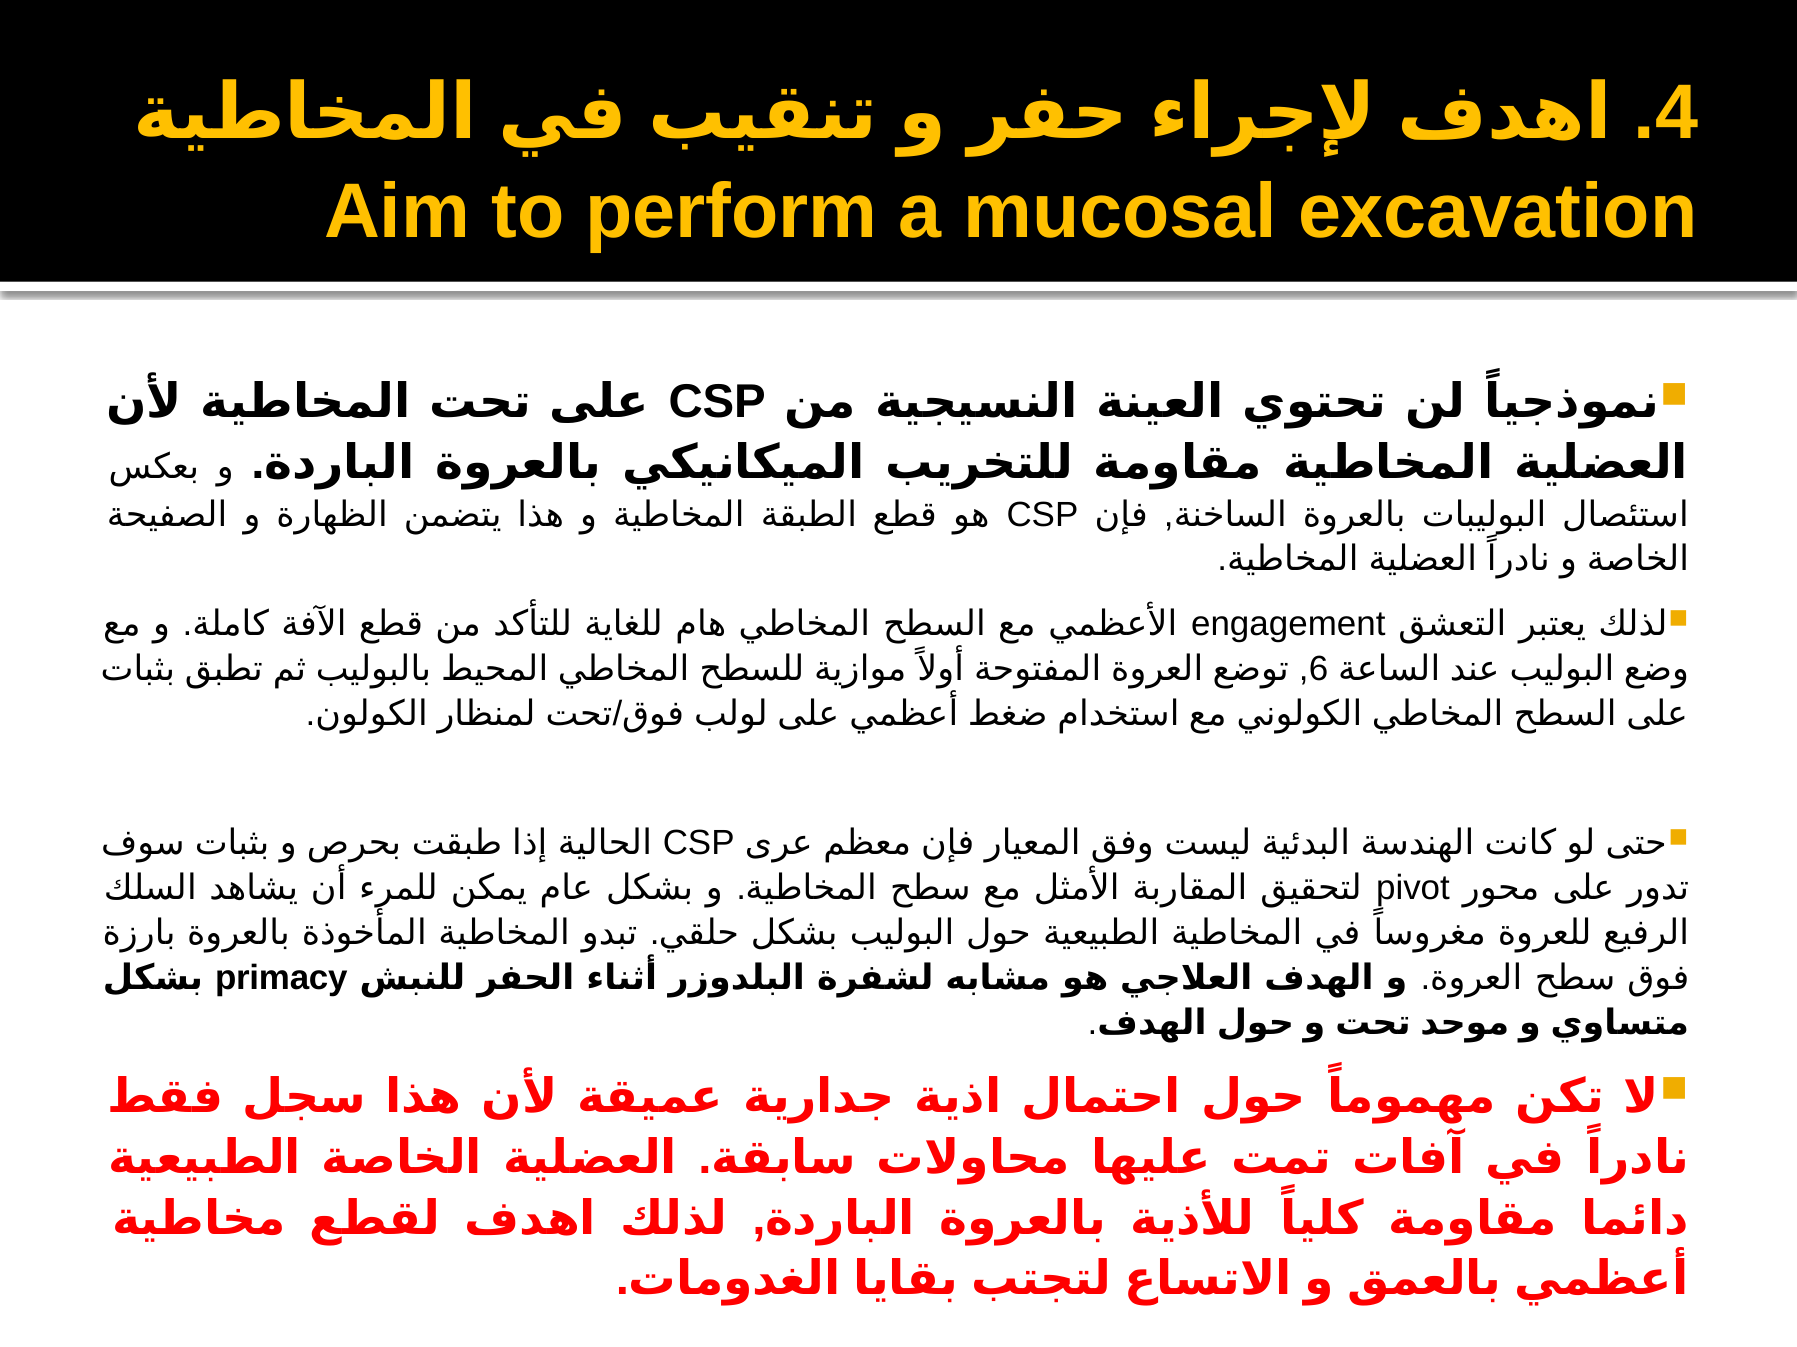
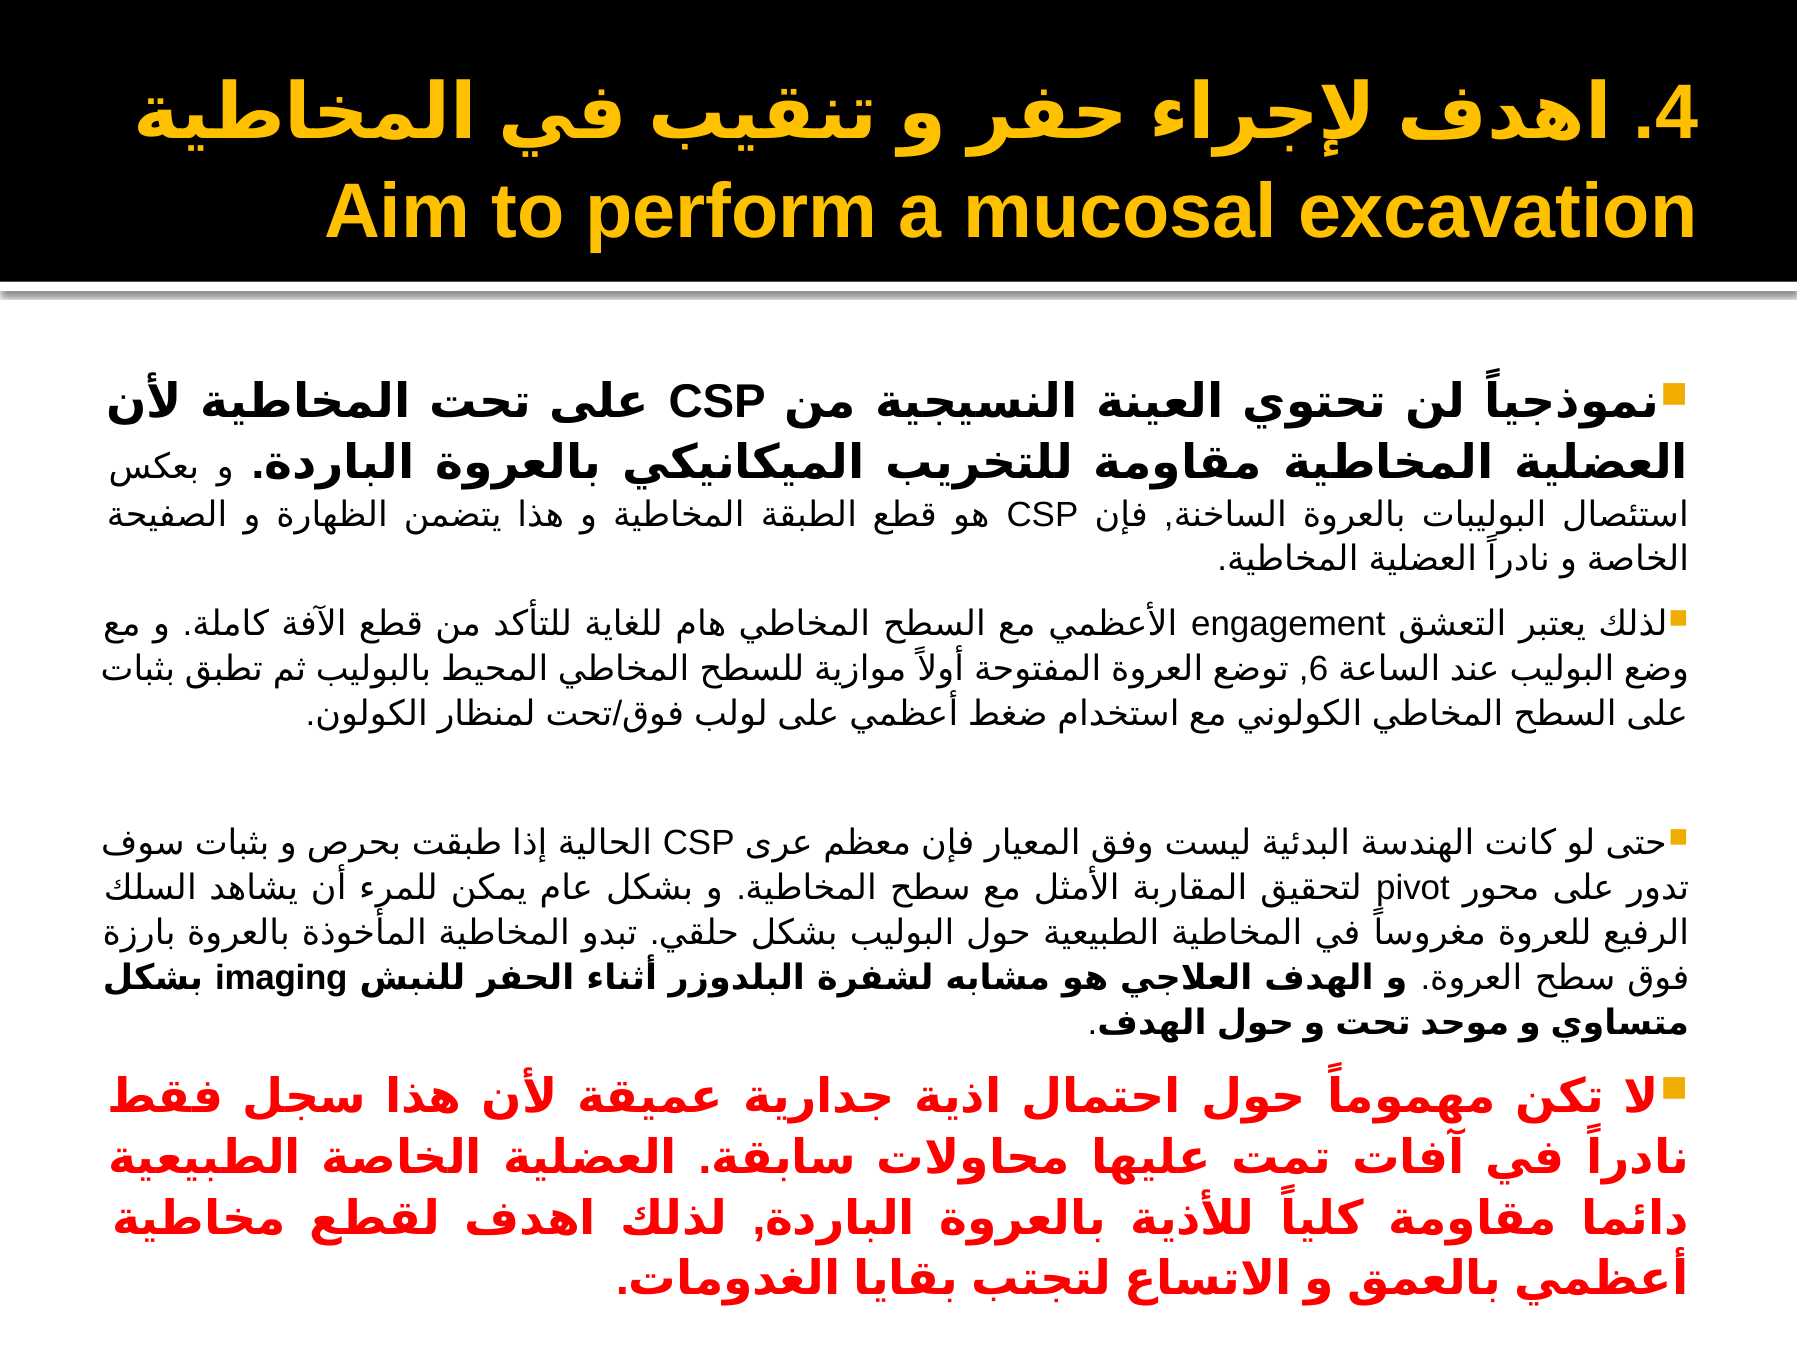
primacy: primacy -> imaging
